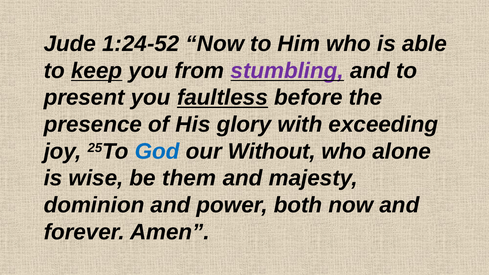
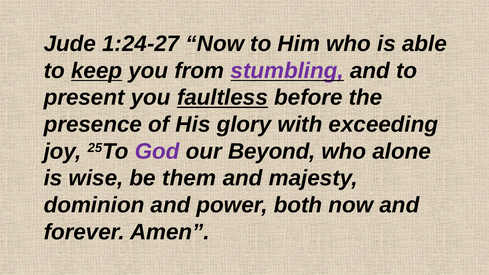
1:24-52: 1:24-52 -> 1:24-27
God colour: blue -> purple
Without: Without -> Beyond
